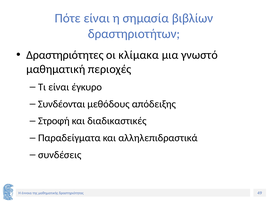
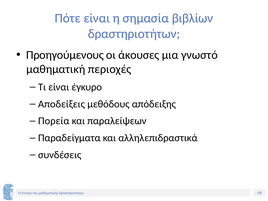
Δραστηριότητες: Δραστηριότητες -> Προηγούμενους
κλίμακα: κλίμακα -> άκουσες
Συνδέονται: Συνδέονται -> Αποδείξεις
Στροφή: Στροφή -> Πορεία
διαδικαστικές: διαδικαστικές -> παραλείψεων
